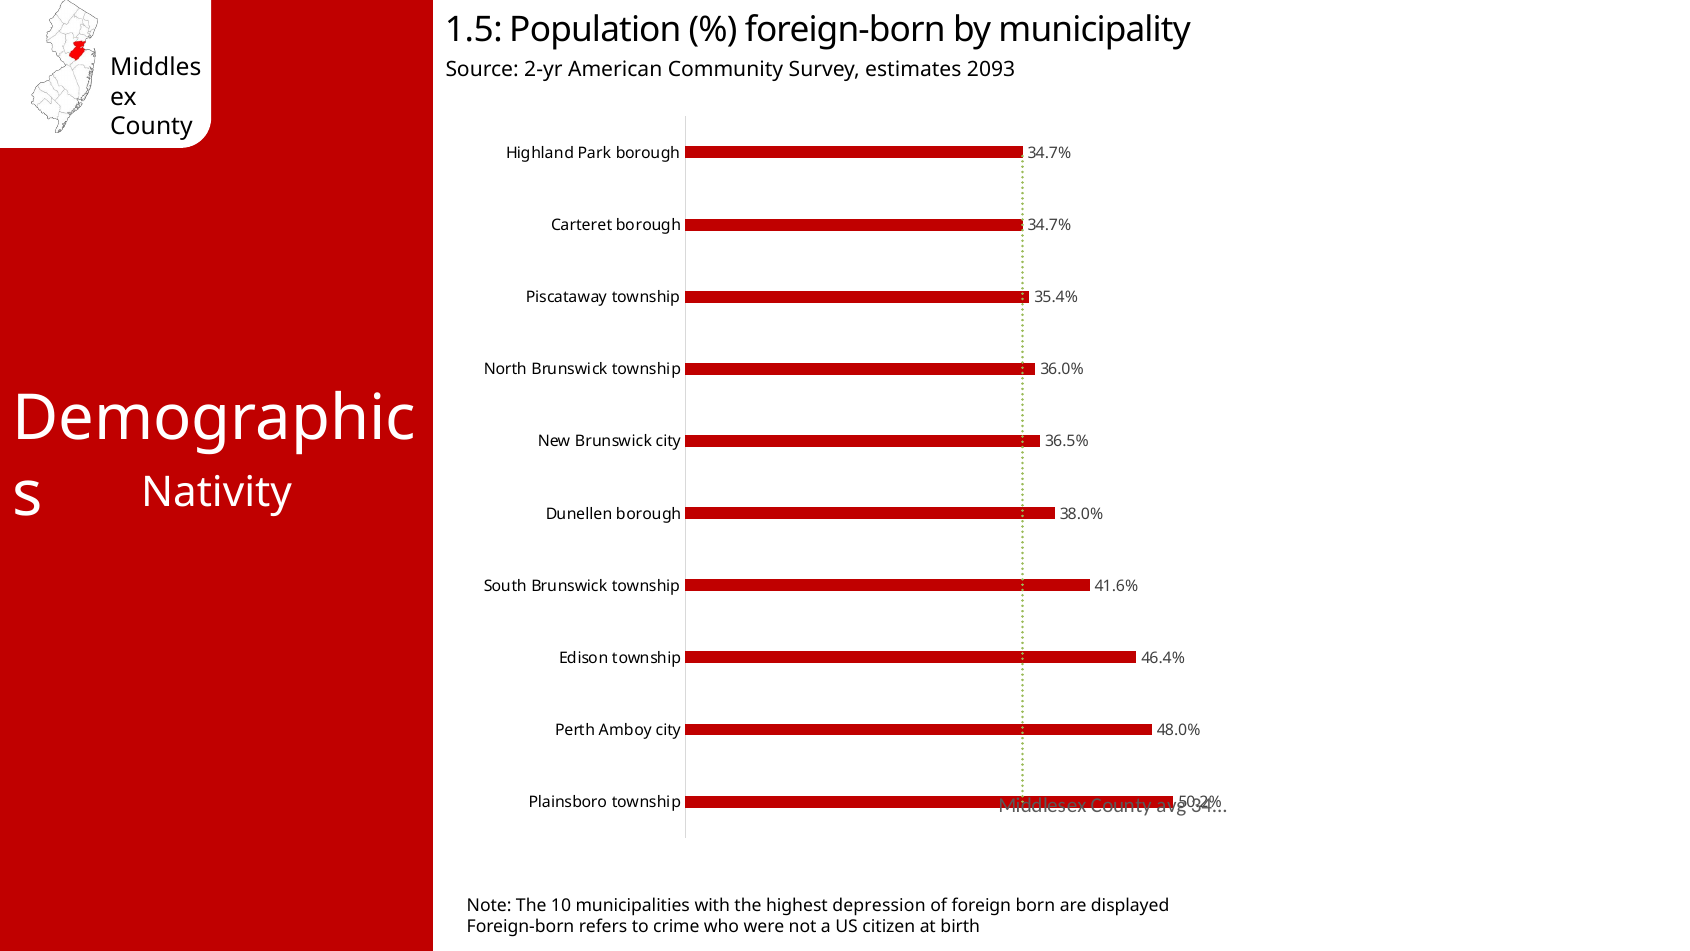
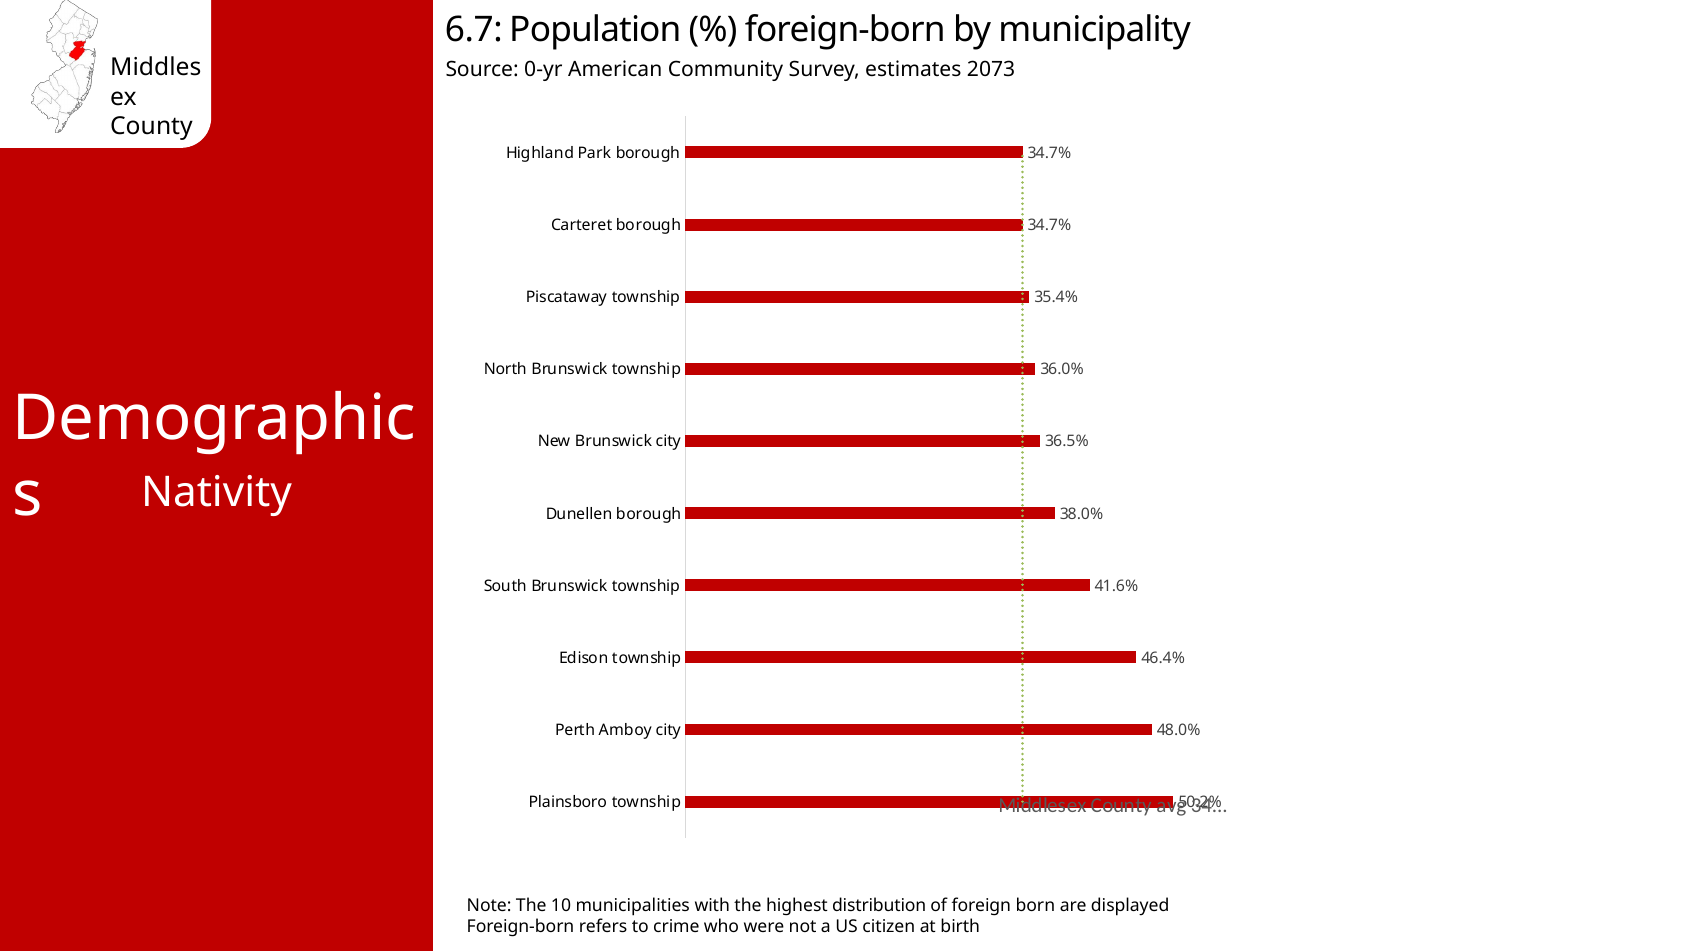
1.5: 1.5 -> 6.7
2-yr: 2-yr -> 0-yr
2093: 2093 -> 2073
depression: depression -> distribution
